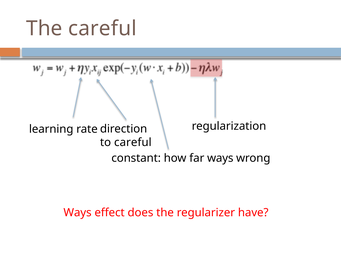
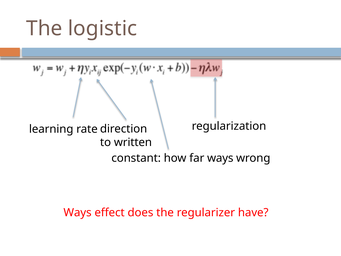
The careful: careful -> logistic
to careful: careful -> written
